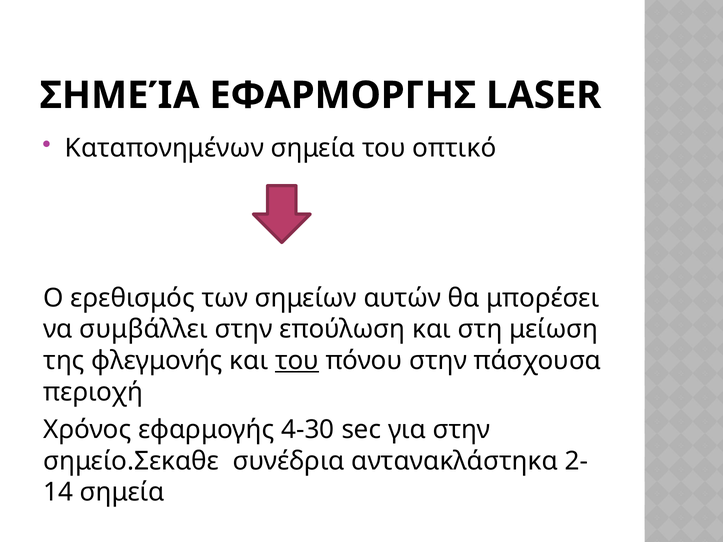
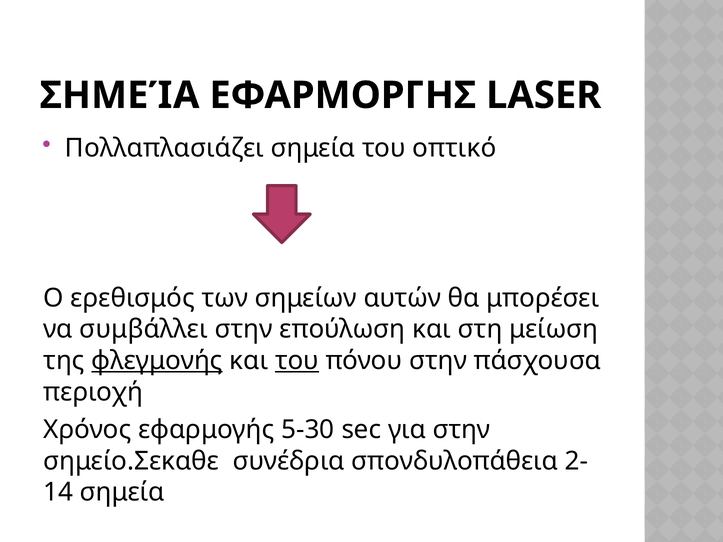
Καταπονημένων: Καταπονημένων -> Πολλαπλασιάζει
φλεγμονής underline: none -> present
4-30: 4-30 -> 5-30
αντανακλάστηκα: αντανακλάστηκα -> σπονδυλοπάθεια
